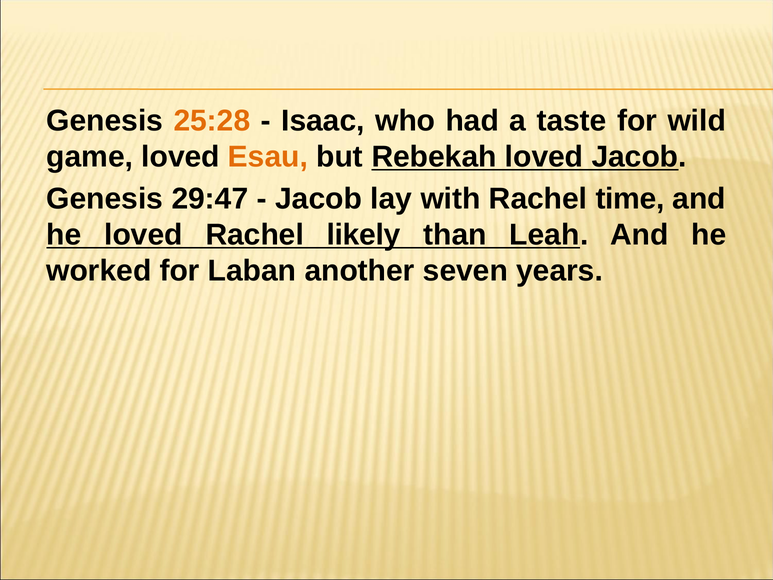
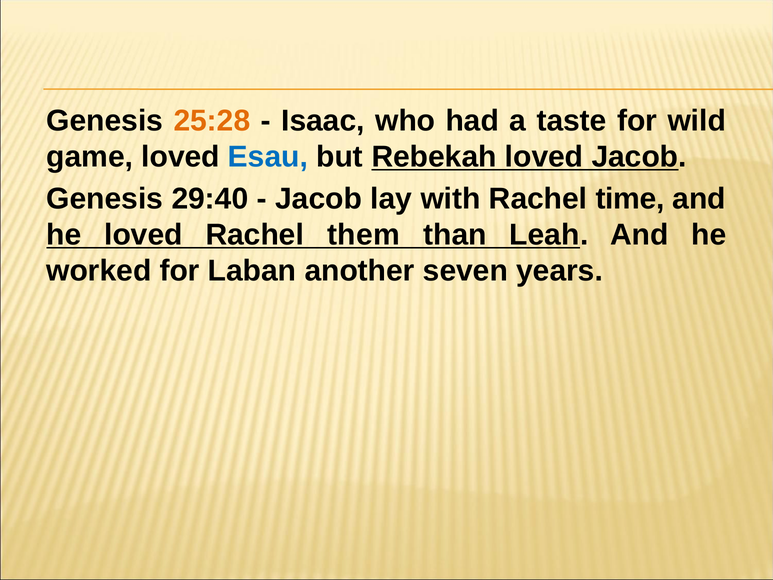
Esau colour: orange -> blue
29:47: 29:47 -> 29:40
likely: likely -> them
